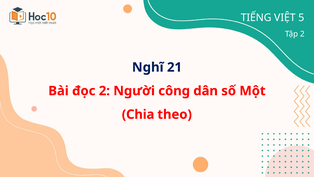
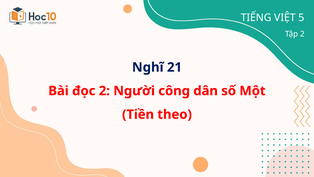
Chia: Chia -> Tiền
